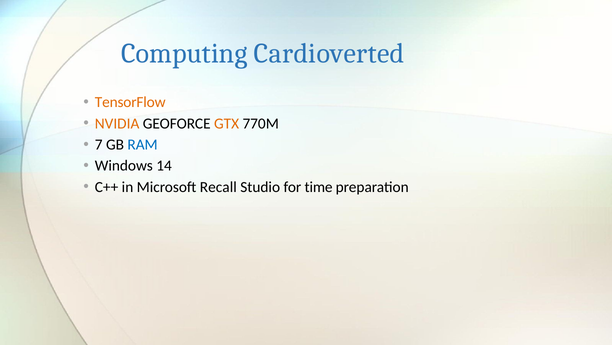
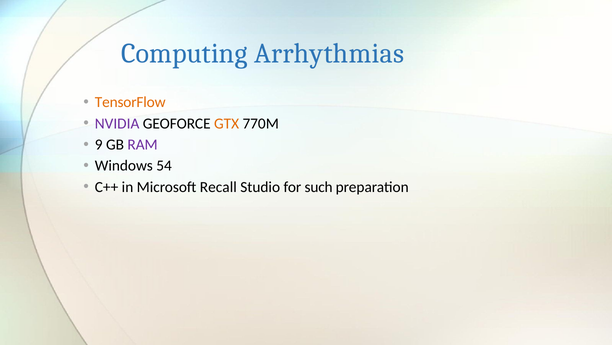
Cardioverted: Cardioverted -> Arrhythmias
NVIDIA colour: orange -> purple
7: 7 -> 9
RAM colour: blue -> purple
14: 14 -> 54
time: time -> such
